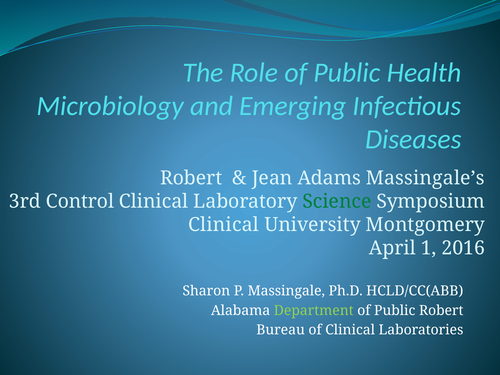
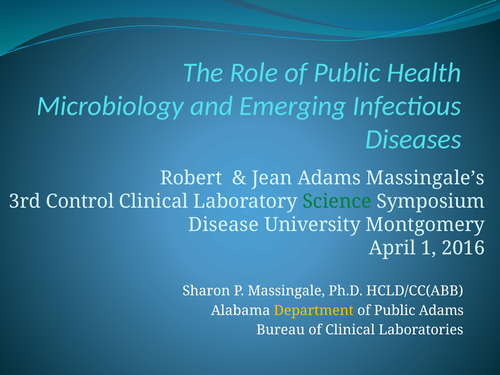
Clinical at (224, 225): Clinical -> Disease
Department colour: light green -> yellow
Public Robert: Robert -> Adams
